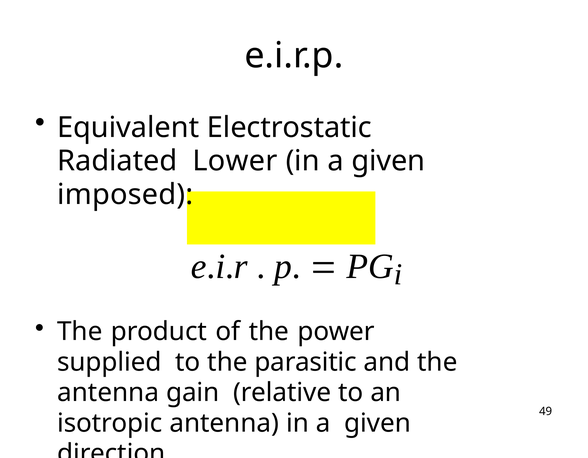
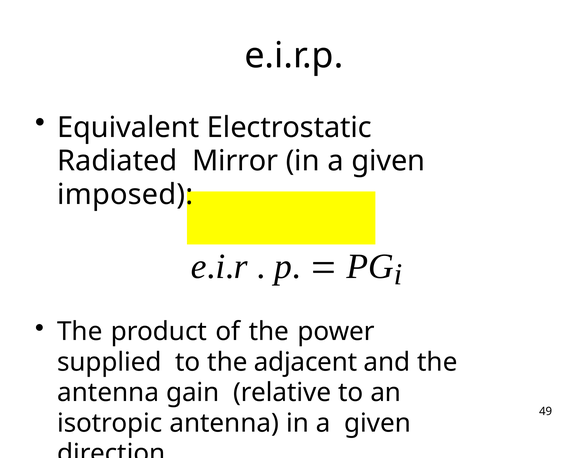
Lower: Lower -> Mirror
parasitic: parasitic -> adjacent
